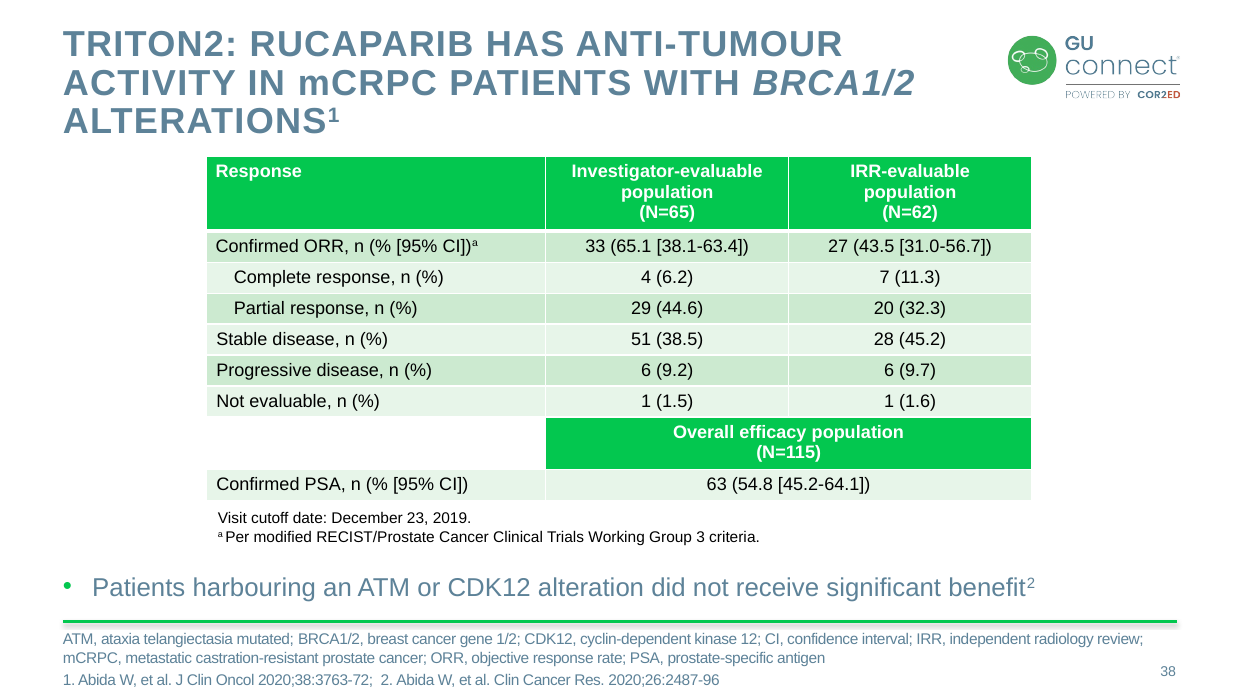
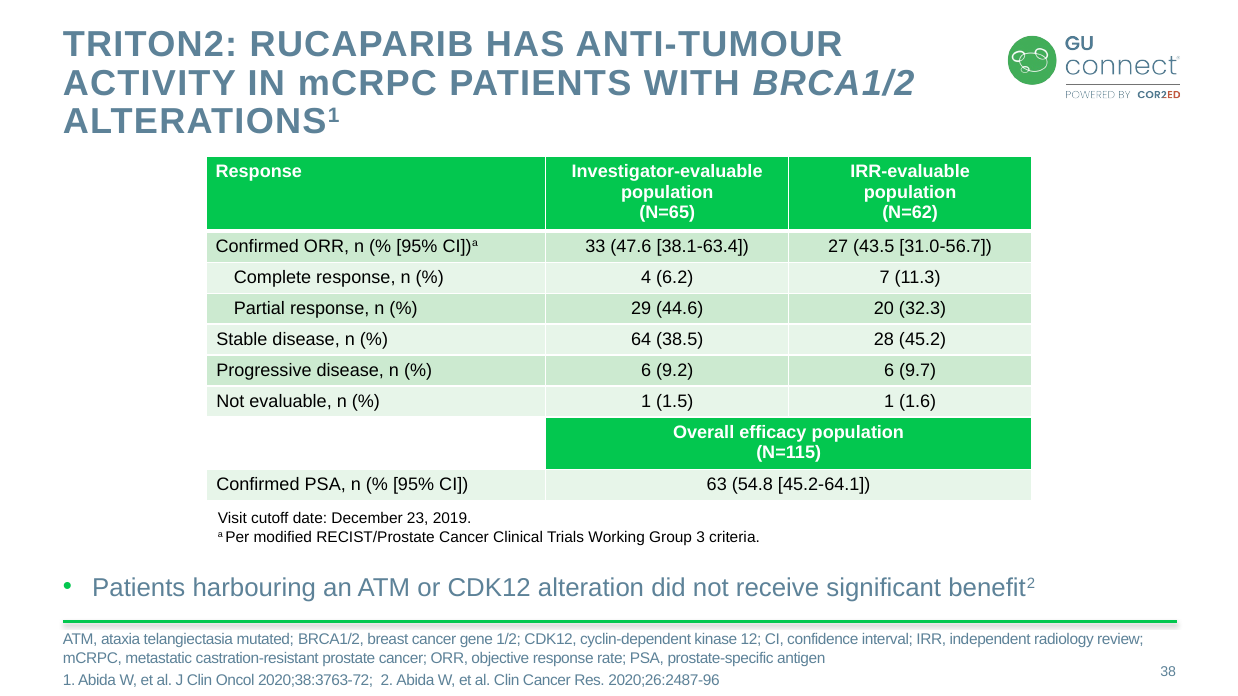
65.1: 65.1 -> 47.6
51: 51 -> 64
